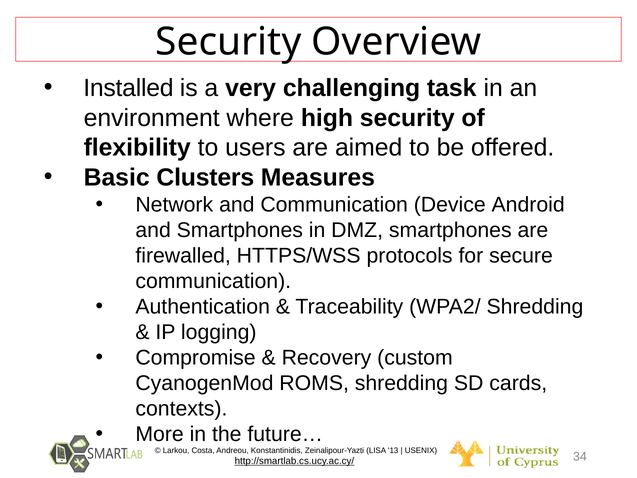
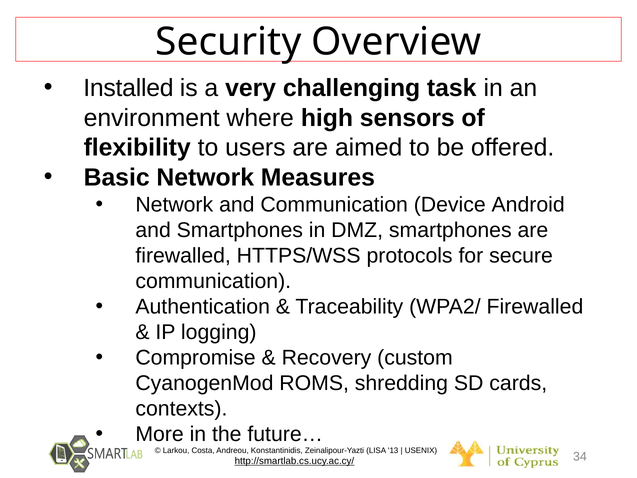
high security: security -> sensors
Basic Clusters: Clusters -> Network
WPA2/ Shredding: Shredding -> Firewalled
